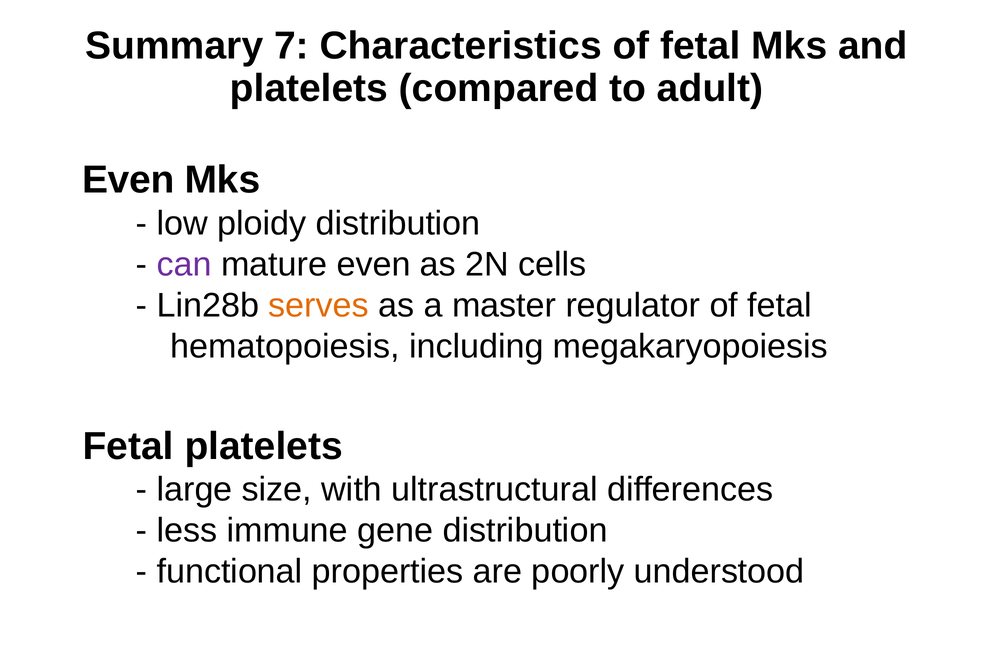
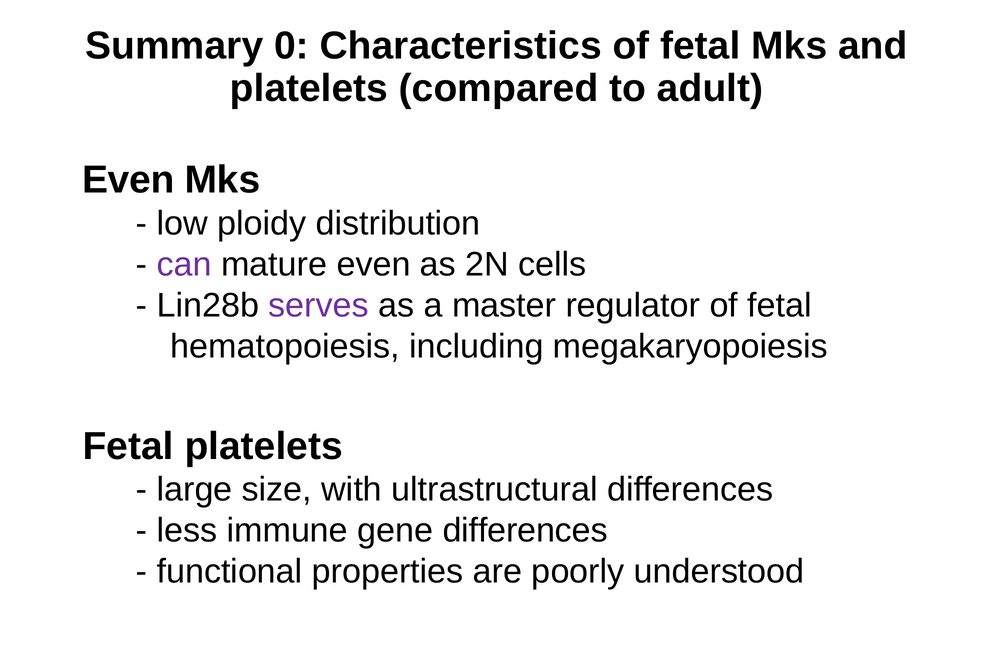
7: 7 -> 0
serves colour: orange -> purple
gene distribution: distribution -> differences
